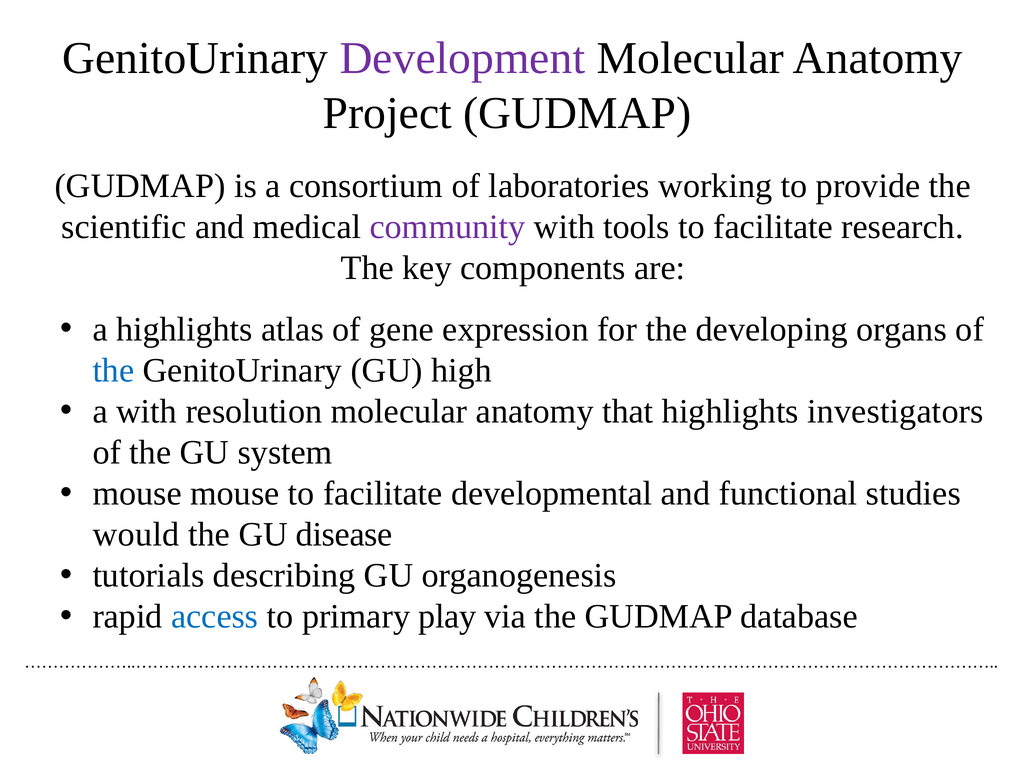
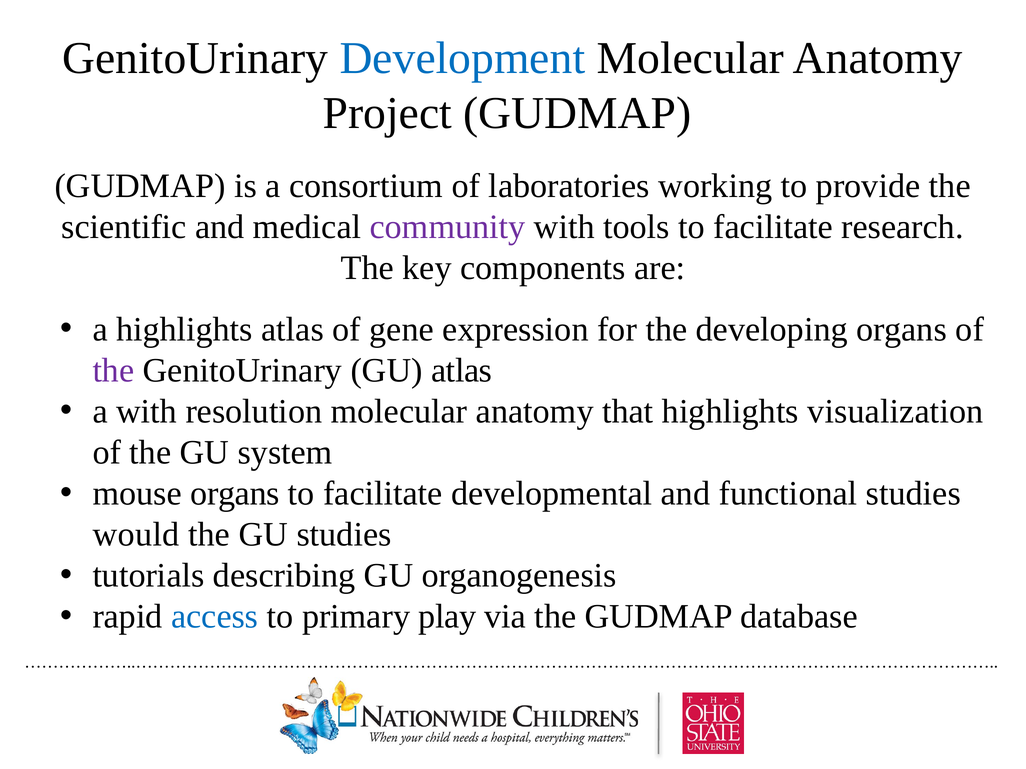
Development colour: purple -> blue
the at (113, 371) colour: blue -> purple
GU high: high -> atlas
investigators: investigators -> visualization
mouse mouse: mouse -> organs
GU disease: disease -> studies
